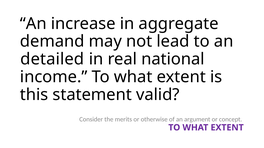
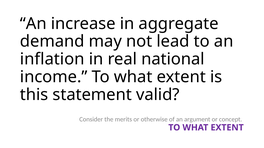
detailed: detailed -> inflation
